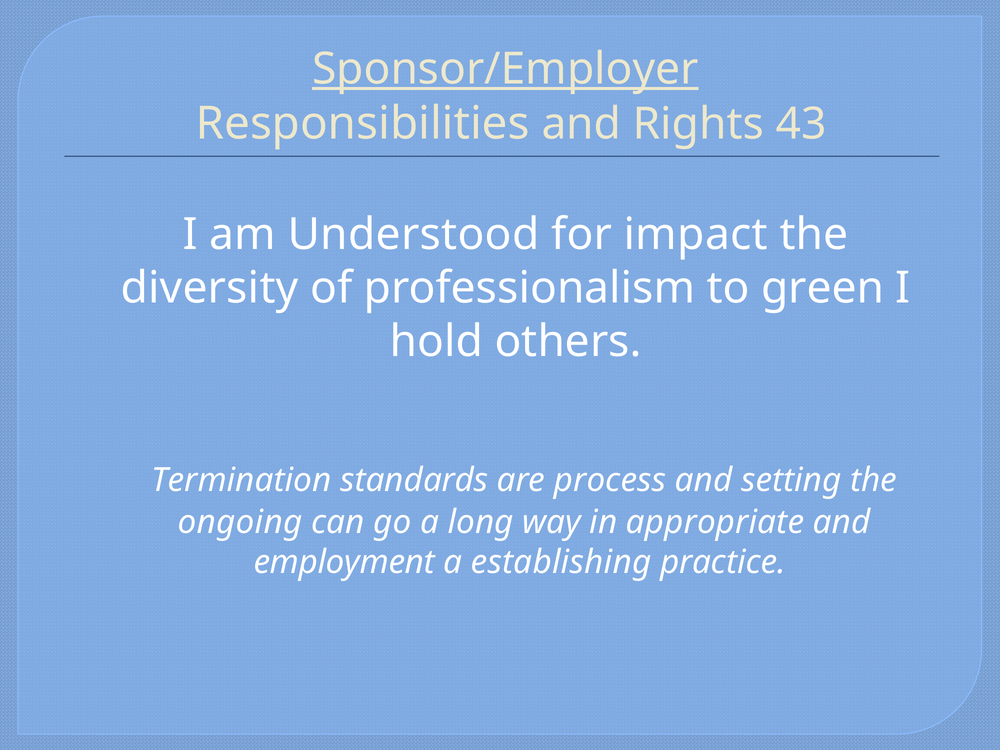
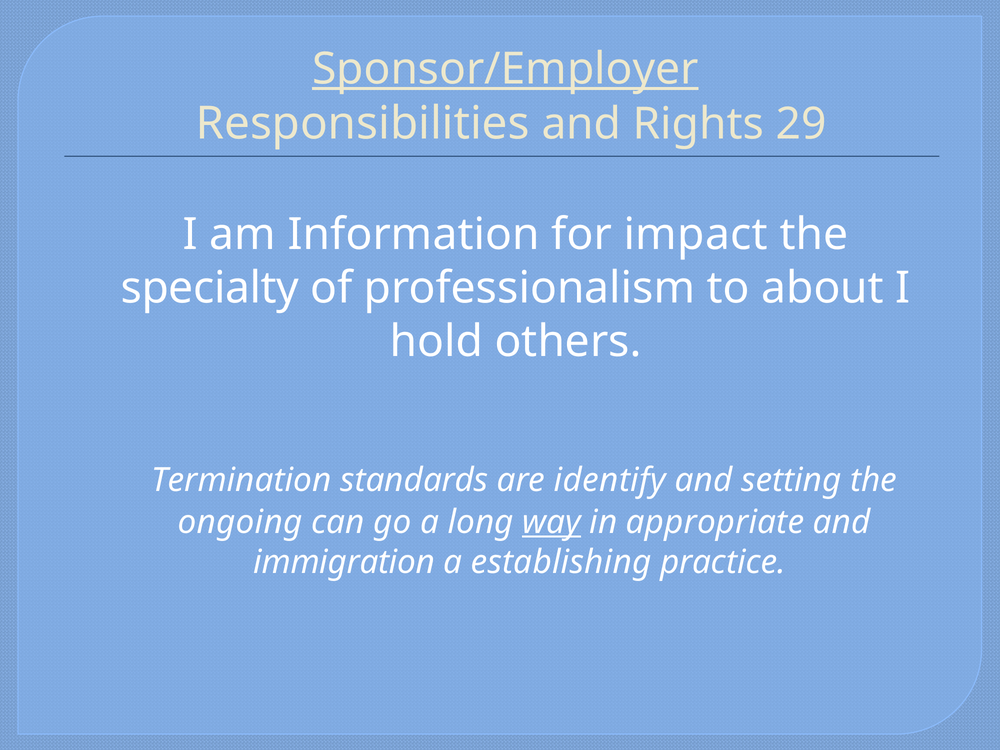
43: 43 -> 29
Understood: Understood -> Information
diversity: diversity -> specialty
green: green -> about
process: process -> identify
way underline: none -> present
employment: employment -> immigration
